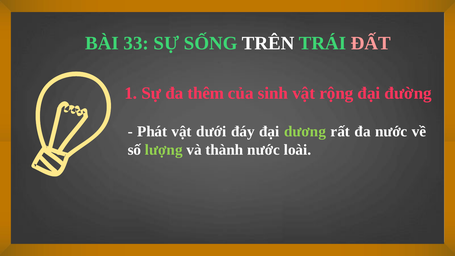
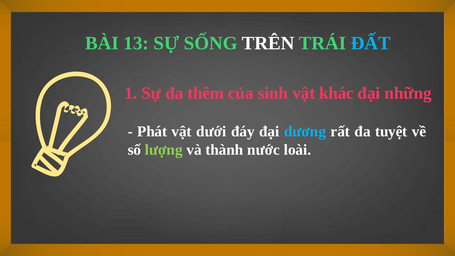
33: 33 -> 13
ĐẤT colour: pink -> light blue
rộng: rộng -> khác
đường: đường -> những
dương colour: light green -> light blue
đa nước: nước -> tuyệt
